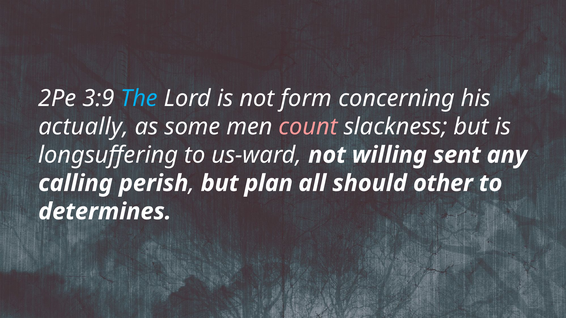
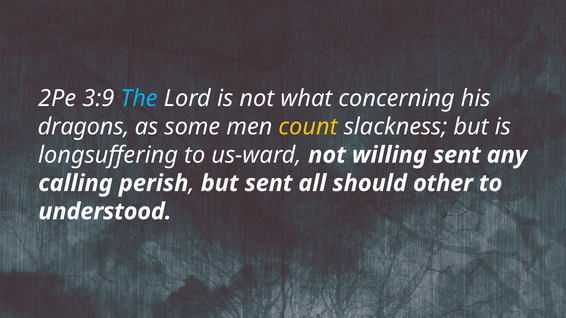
form: form -> what
actually: actually -> dragons
count colour: pink -> yellow
but plan: plan -> sent
determines: determines -> understood
